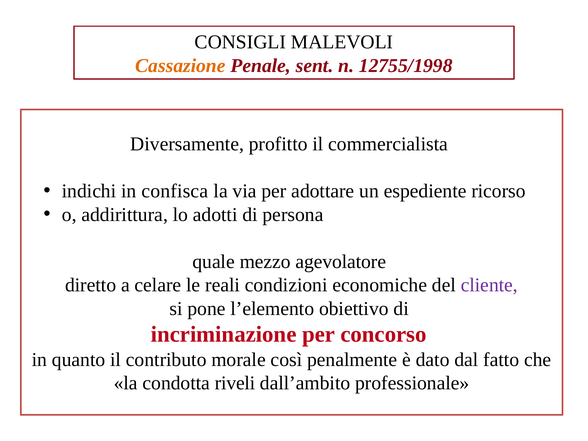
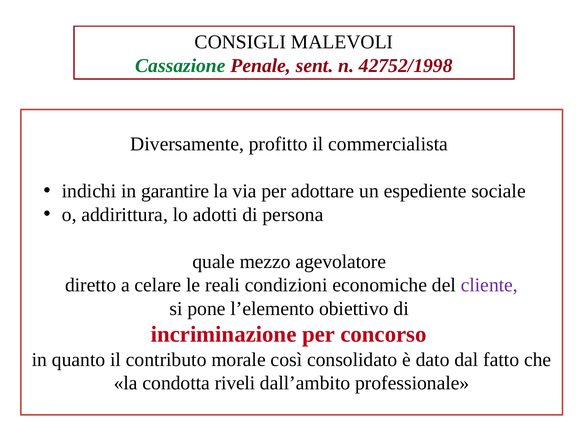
Cassazione colour: orange -> green
12755/1998: 12755/1998 -> 42752/1998
confisca: confisca -> garantire
ricorso: ricorso -> sociale
penalmente: penalmente -> consolidato
